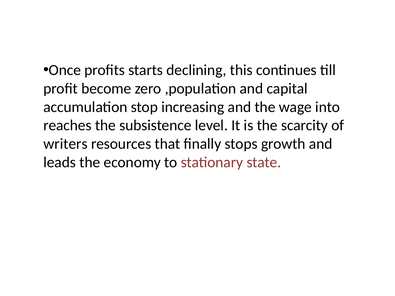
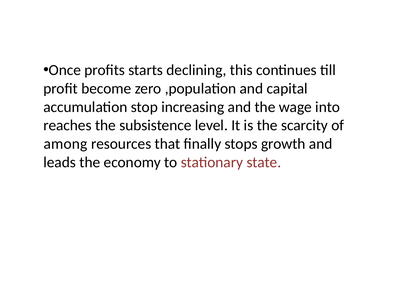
writers: writers -> among
